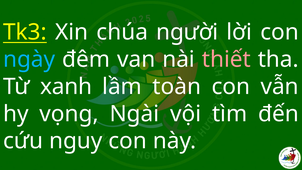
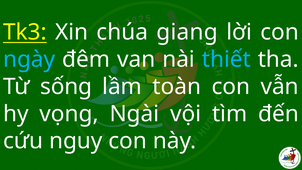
người: người -> giang
thiết colour: pink -> light blue
xanh: xanh -> sống
